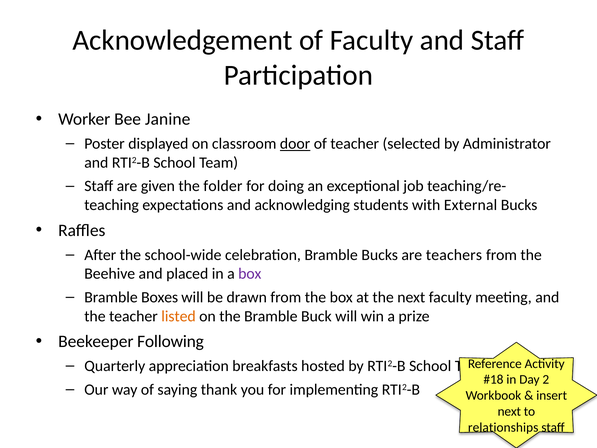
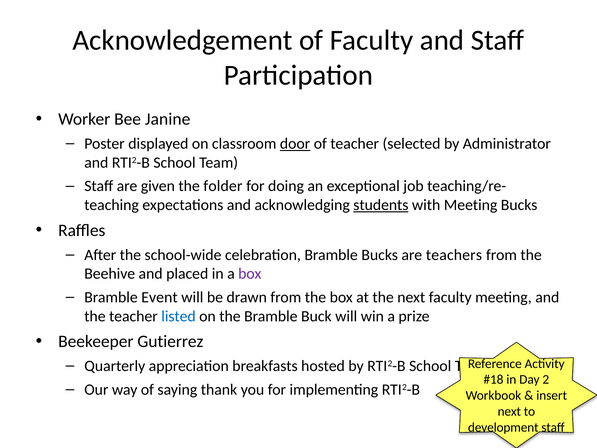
students underline: none -> present
with External: External -> Meeting
Boxes: Boxes -> Event
listed colour: orange -> blue
Following: Following -> Gutierrez
relationships: relationships -> development
